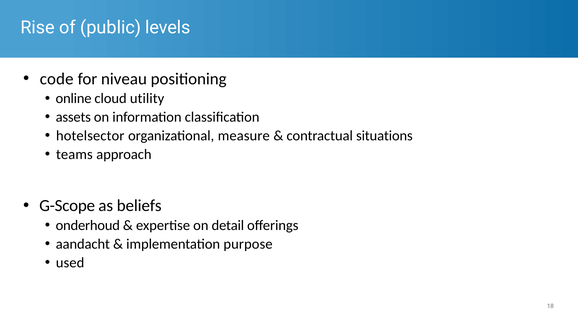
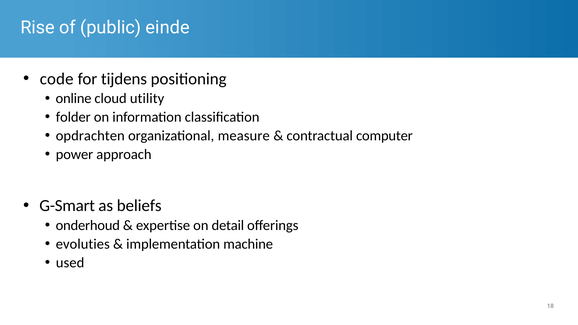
levels: levels -> einde
niveau: niveau -> tijdens
assets: assets -> folder
hotelsector: hotelsector -> opdrachten
situations: situations -> computer
teams: teams -> power
G-Scope: G-Scope -> G-Smart
aandacht: aandacht -> evoluties
purpose: purpose -> machine
